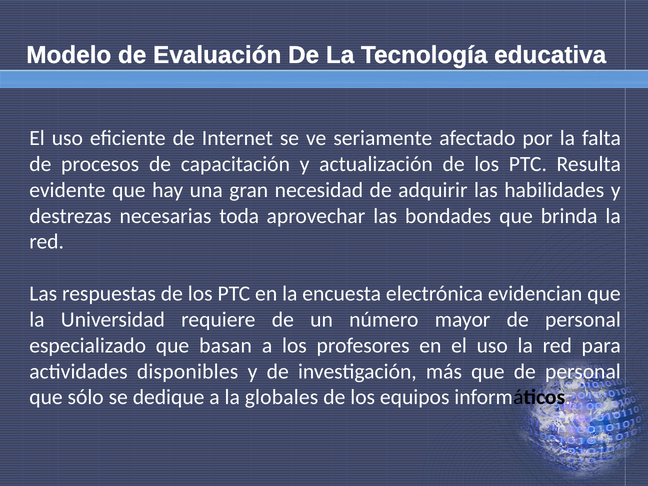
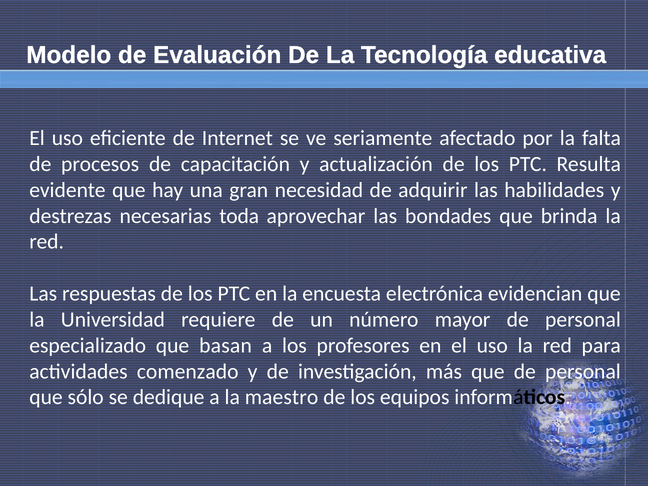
disponibles: disponibles -> comenzado
globales: globales -> maestro
